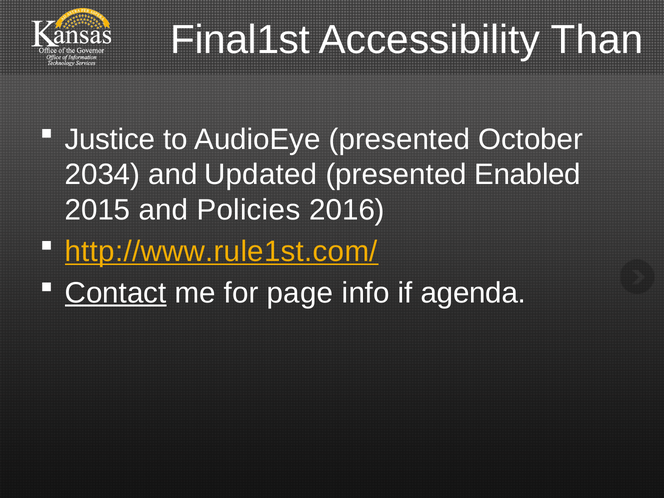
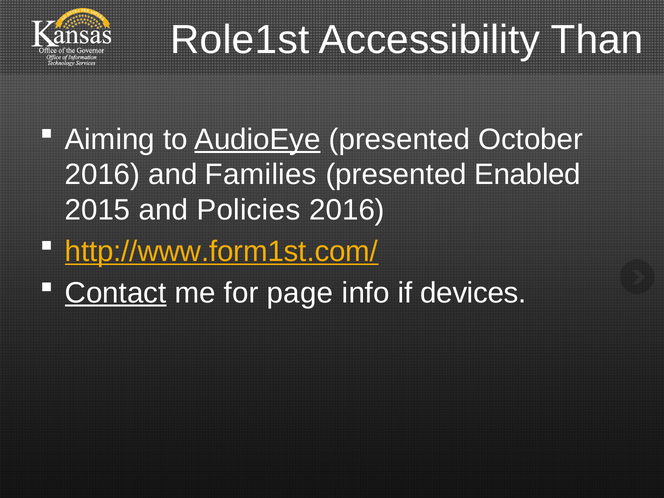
Final1st: Final1st -> Role1st
Justice: Justice -> Aiming
AudioEye underline: none -> present
2034 at (102, 175): 2034 -> 2016
Updated: Updated -> Families
http://www.rule1st.com/: http://www.rule1st.com/ -> http://www.form1st.com/
agenda: agenda -> devices
